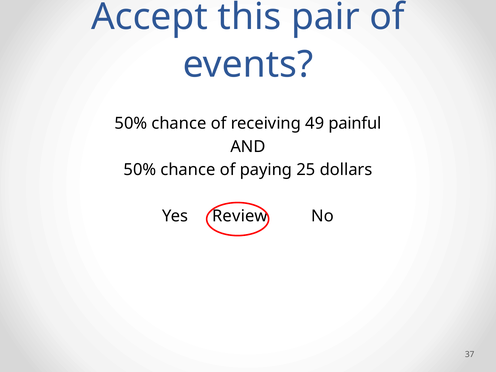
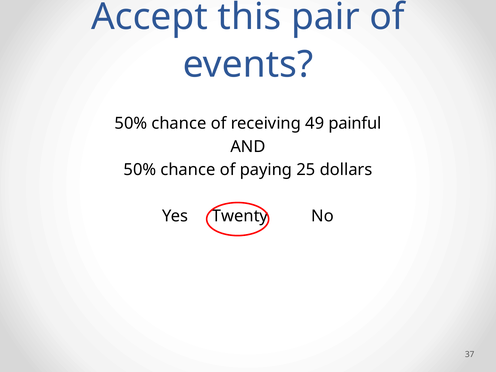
Review: Review -> Twenty
